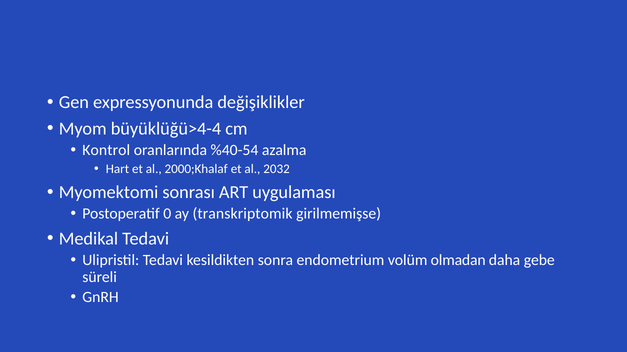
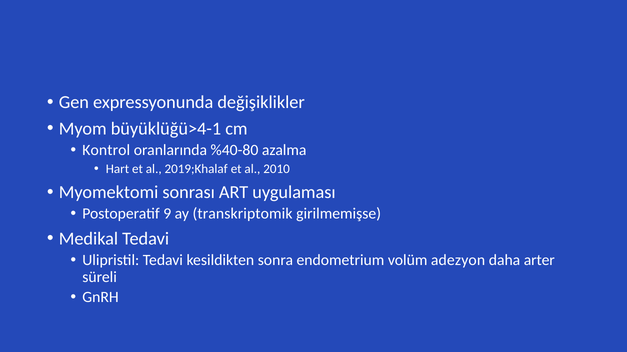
büyüklüğü>4-4: büyüklüğü>4-4 -> büyüklüğü>4-1
%40-54: %40-54 -> %40-80
2000;Khalaf: 2000;Khalaf -> 2019;Khalaf
2032: 2032 -> 2010
0: 0 -> 9
olmadan: olmadan -> adezyon
gebe: gebe -> arter
